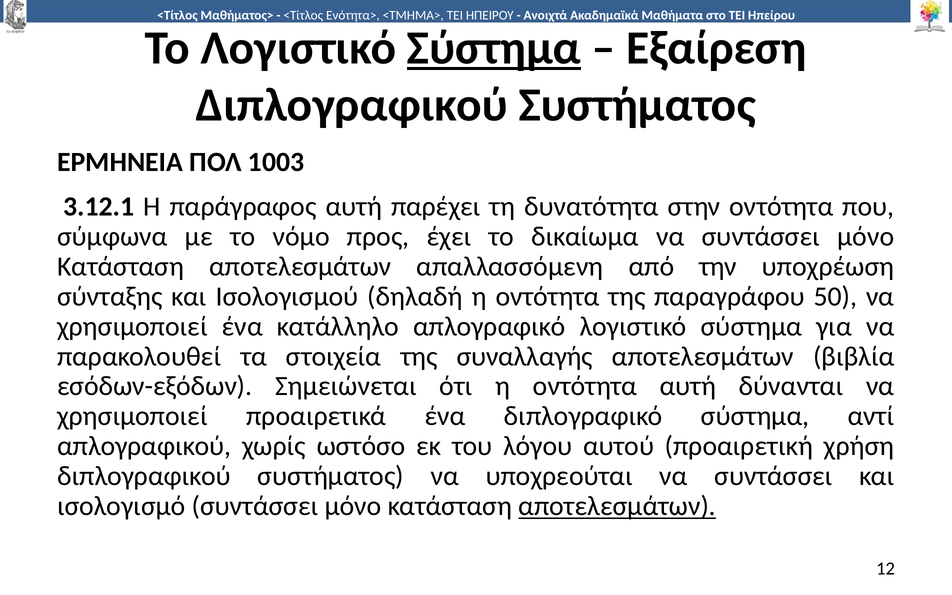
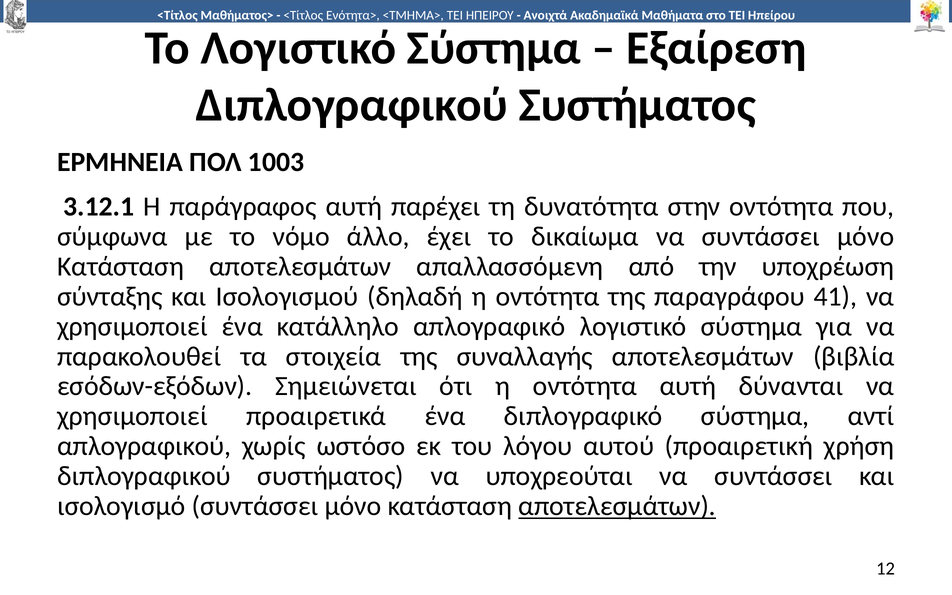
Σύστημα at (494, 48) underline: present -> none
προς: προς -> άλλο
50: 50 -> 41
